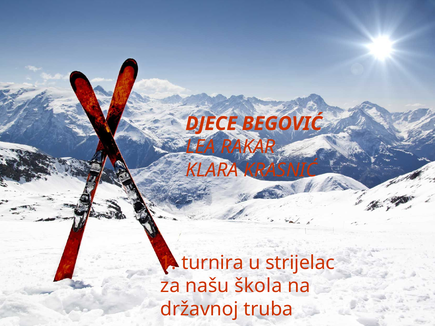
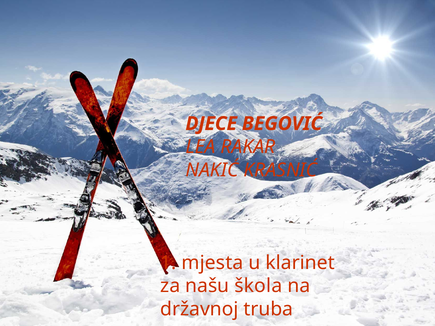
KLARA: KLARA -> NAKIĆ
turnira: turnira -> mjesta
strijelac: strijelac -> klarinet
